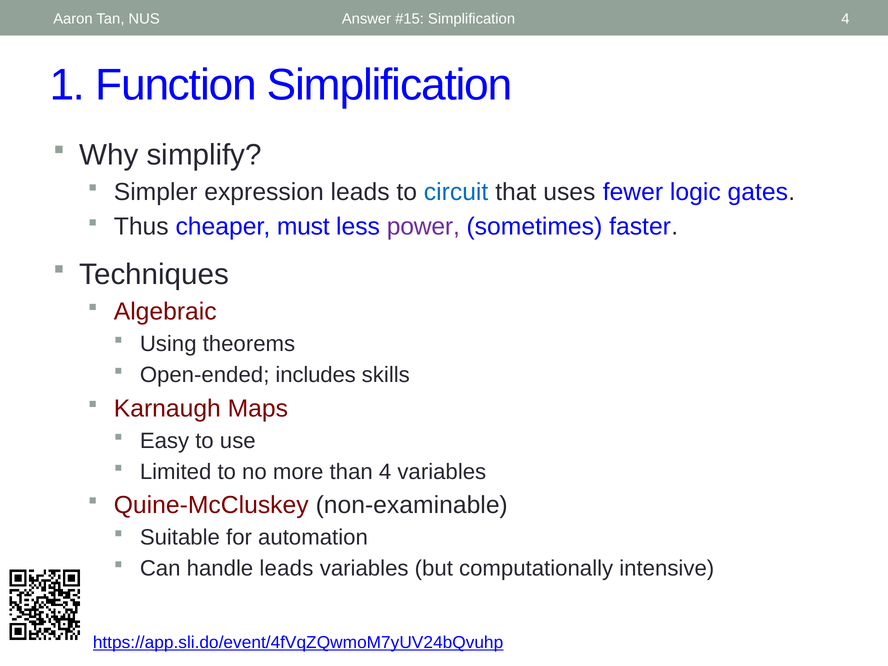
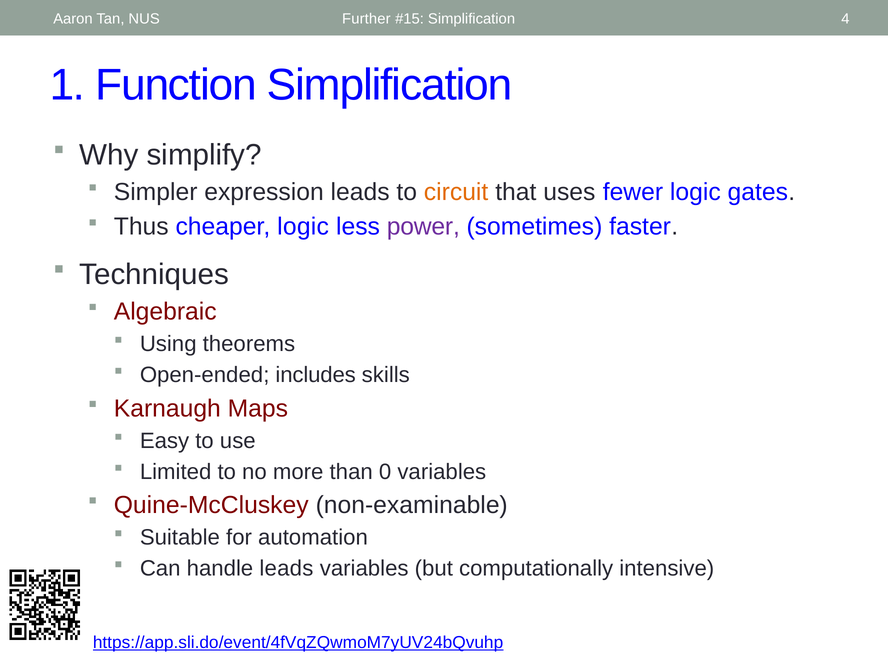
Answer: Answer -> Further
circuit colour: blue -> orange
cheaper must: must -> logic
than 4: 4 -> 0
